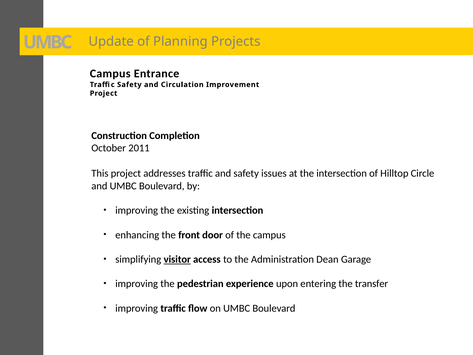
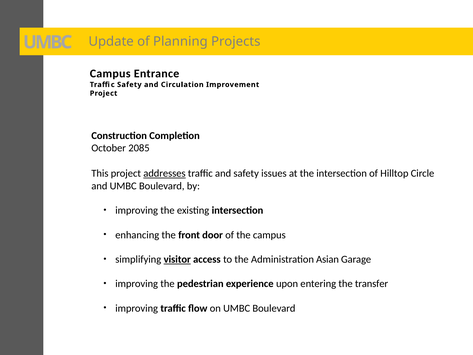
2011: 2011 -> 2085
addresses underline: none -> present
Dean: Dean -> Asian
